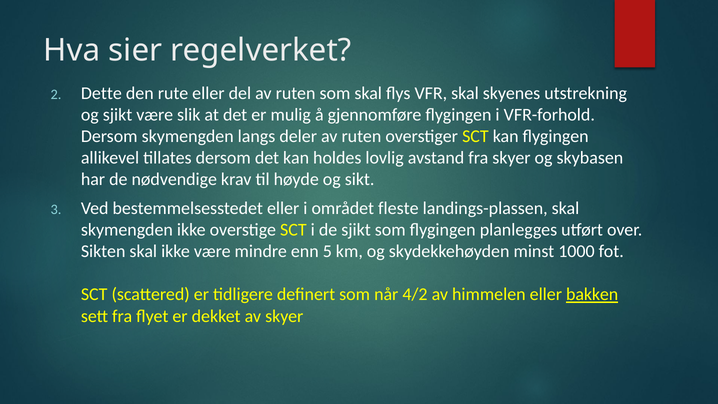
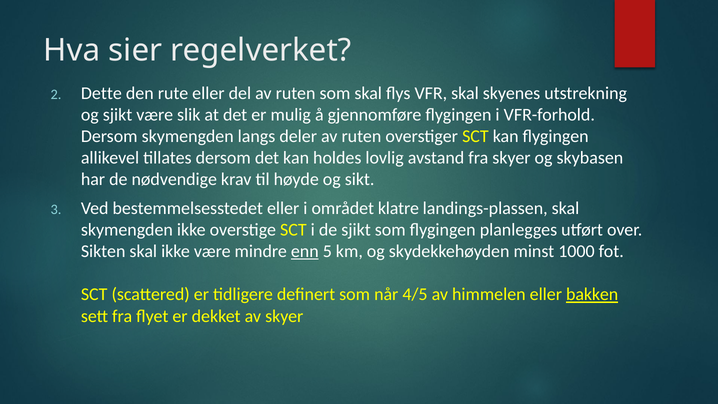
fleste: fleste -> klatre
enn underline: none -> present
4/2: 4/2 -> 4/5
